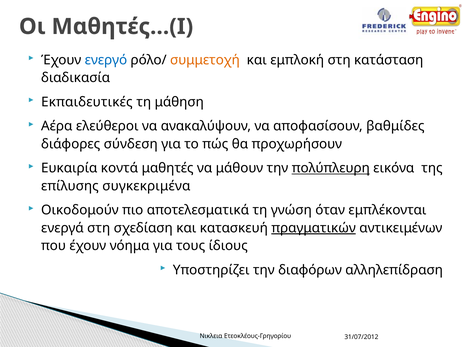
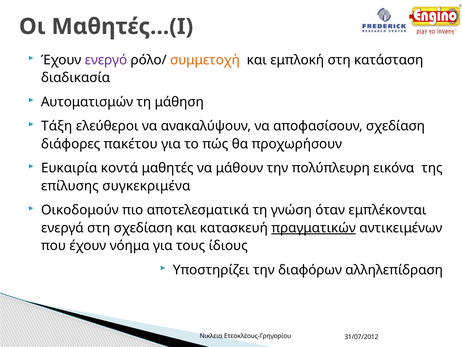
ενεργό colour: blue -> purple
Εκπαιδευτικές: Εκπαιδευτικές -> Αυτοματισμών
Αέρα: Αέρα -> Τάξη
αποφασίσουν βαθμίδες: βαθμίδες -> σχεδίαση
σύνδεση: σύνδεση -> πακέτου
πολύπλευρη underline: present -> none
